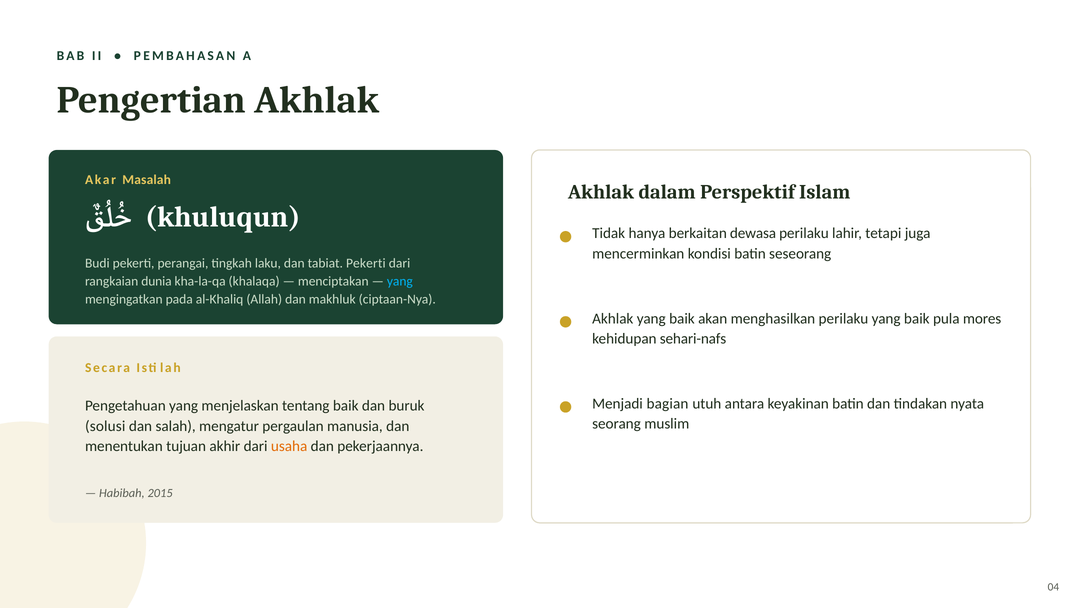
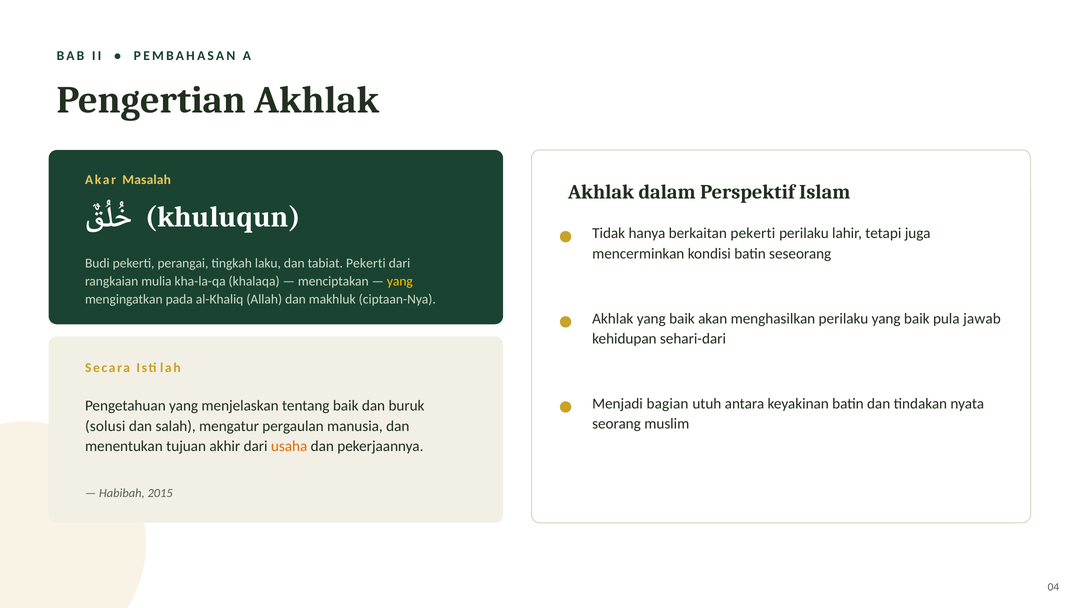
berkaitan dewasa: dewasa -> pekerti
dunia: dunia -> mulia
yang at (400, 282) colour: light blue -> yellow
mores: mores -> jawab
sehari-nafs: sehari-nafs -> sehari-dari
